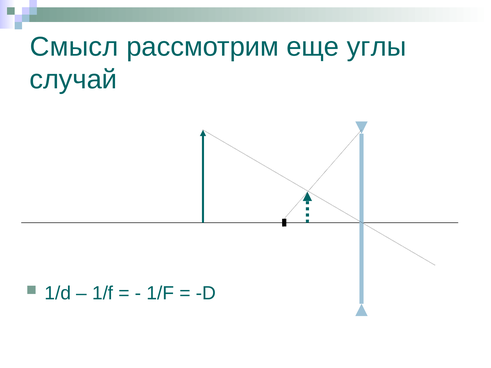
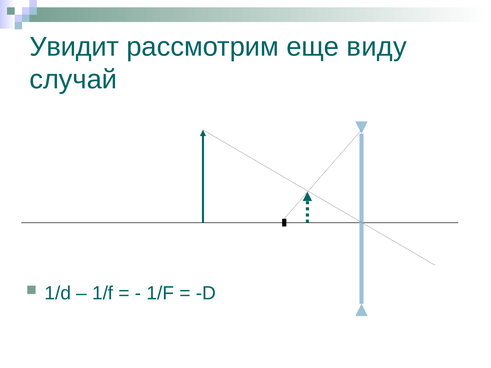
Смысл: Смысл -> Увидит
углы: углы -> виду
